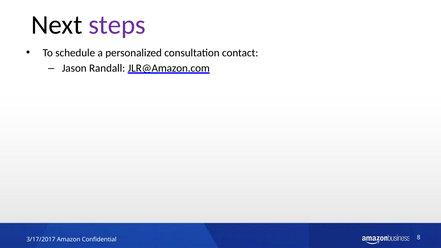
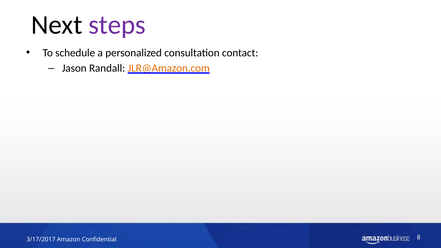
JLR@Amazon.com colour: black -> orange
